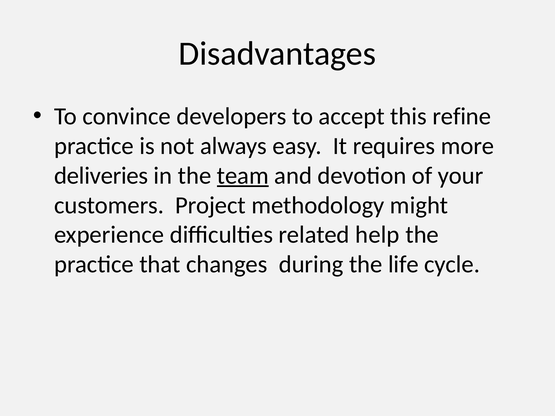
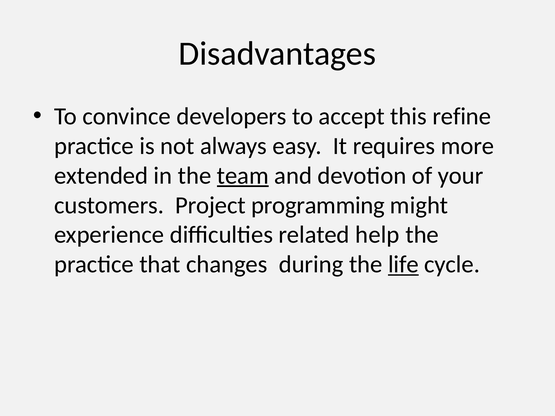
deliveries: deliveries -> extended
methodology: methodology -> programming
life underline: none -> present
